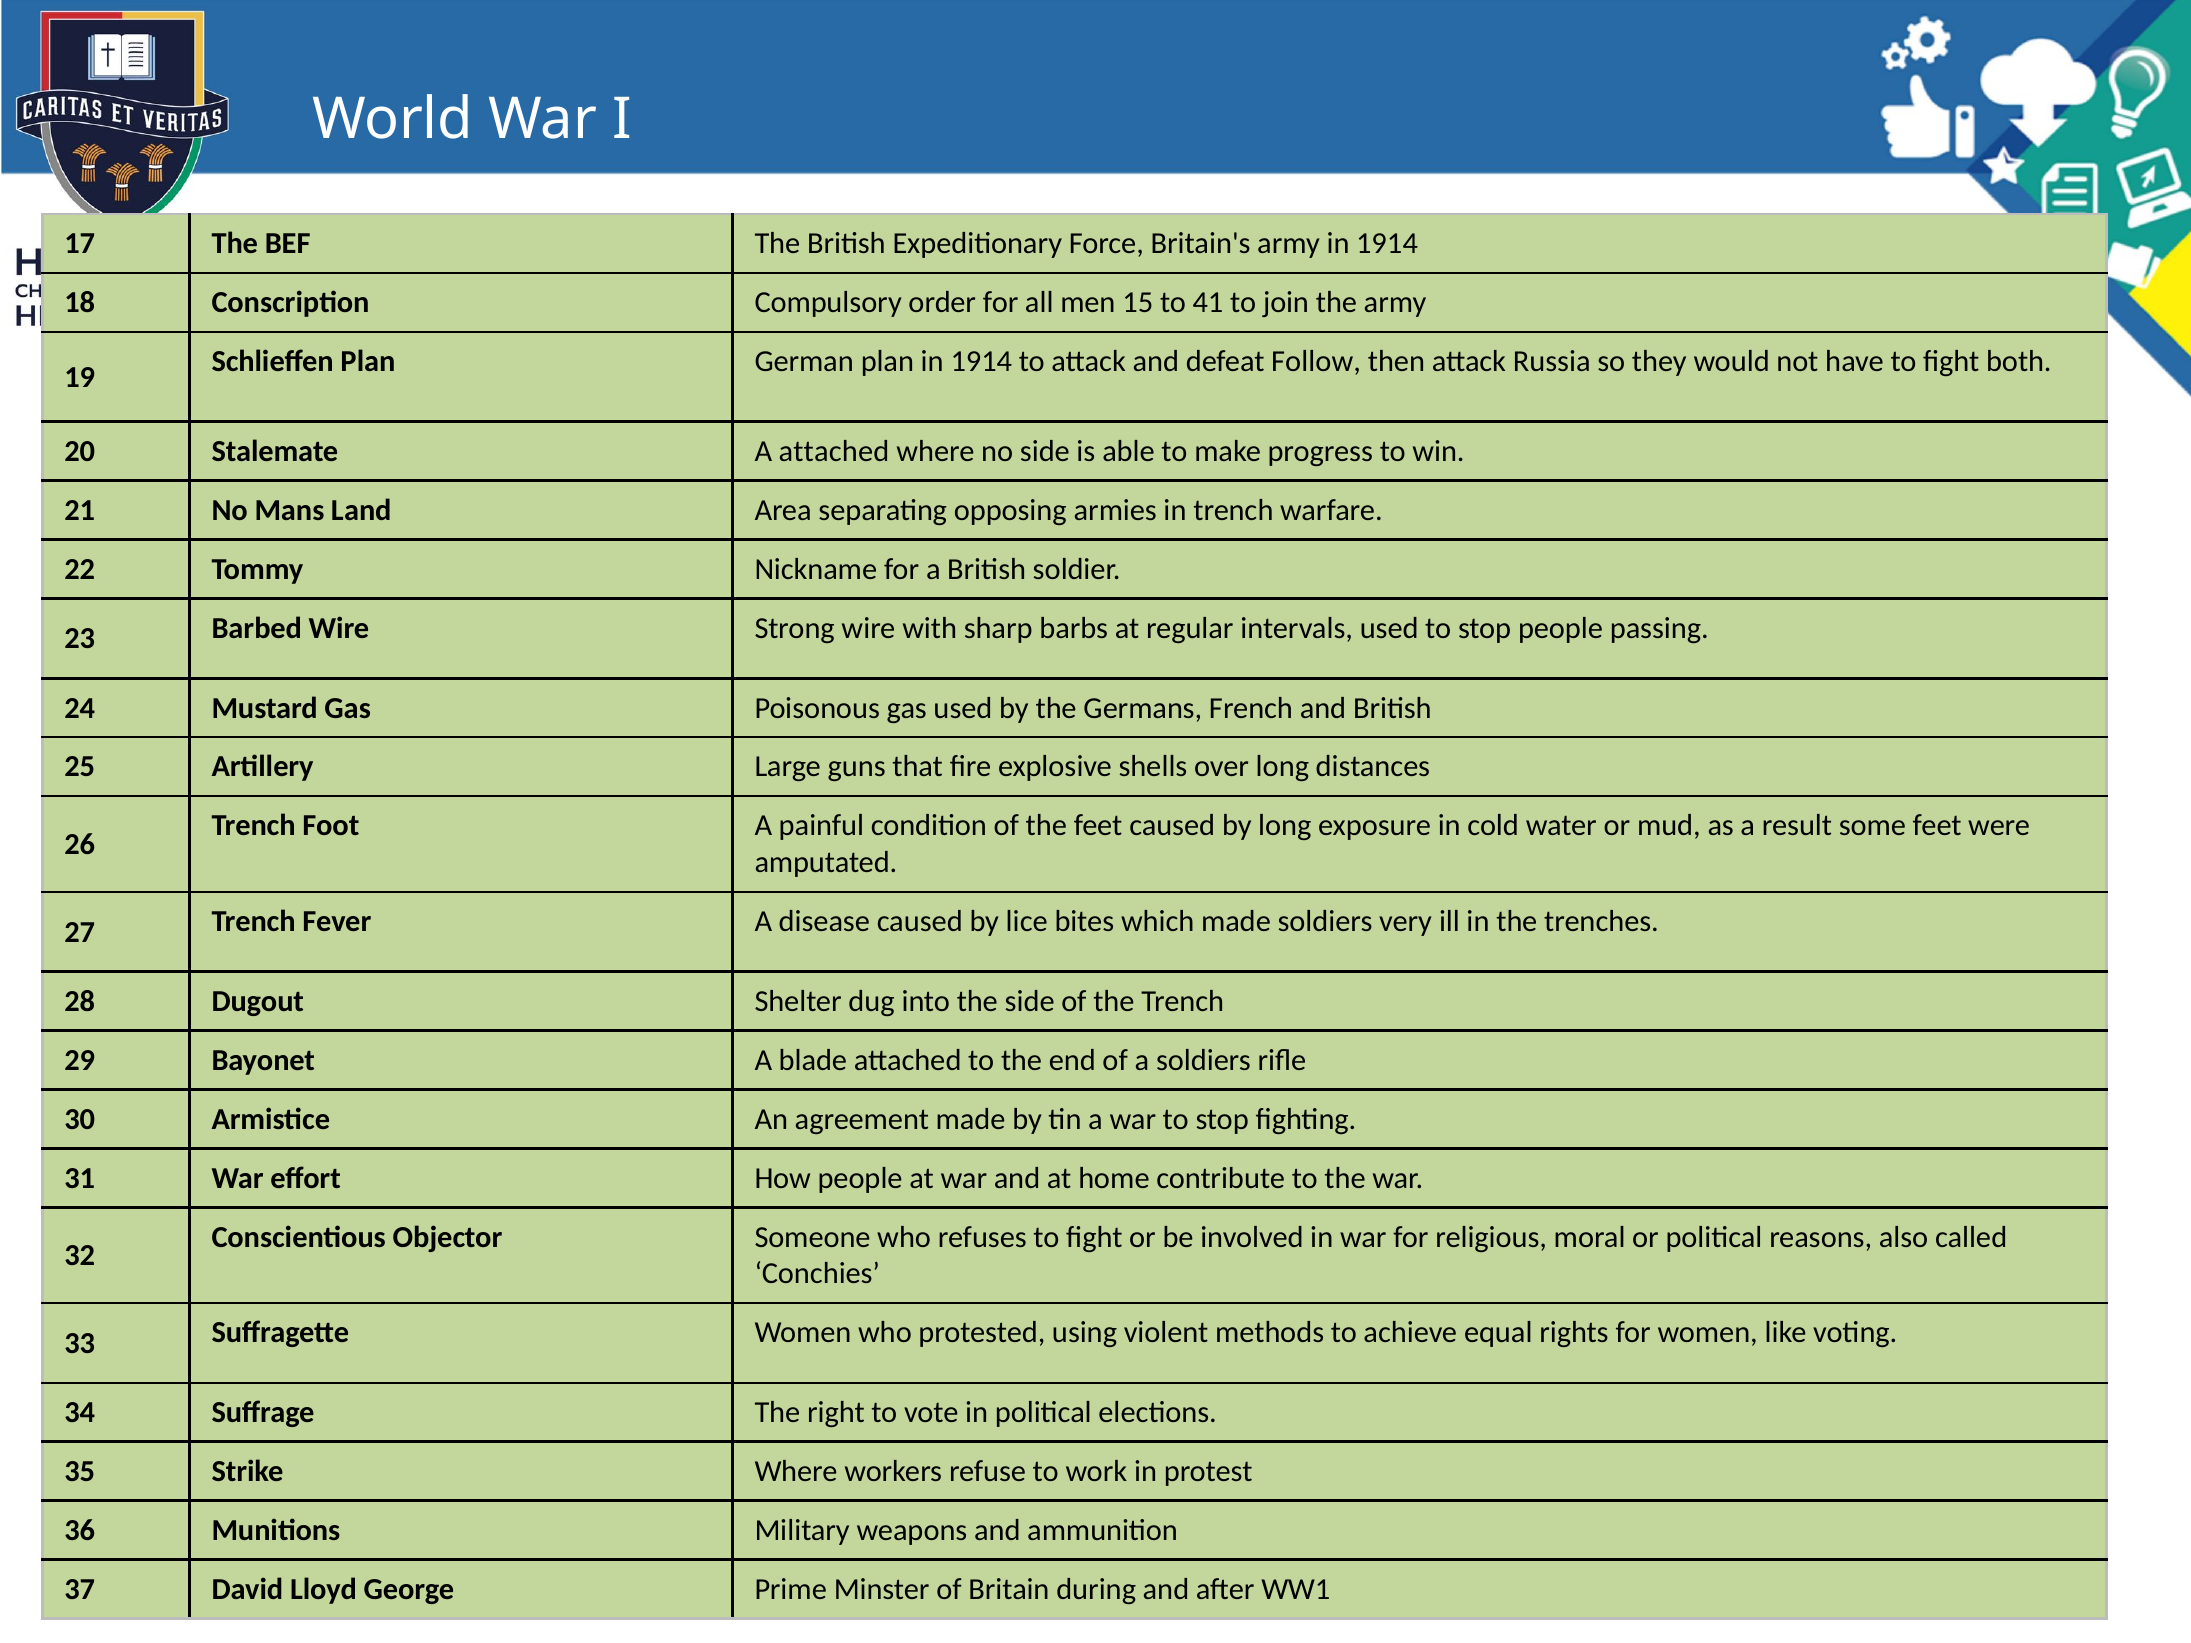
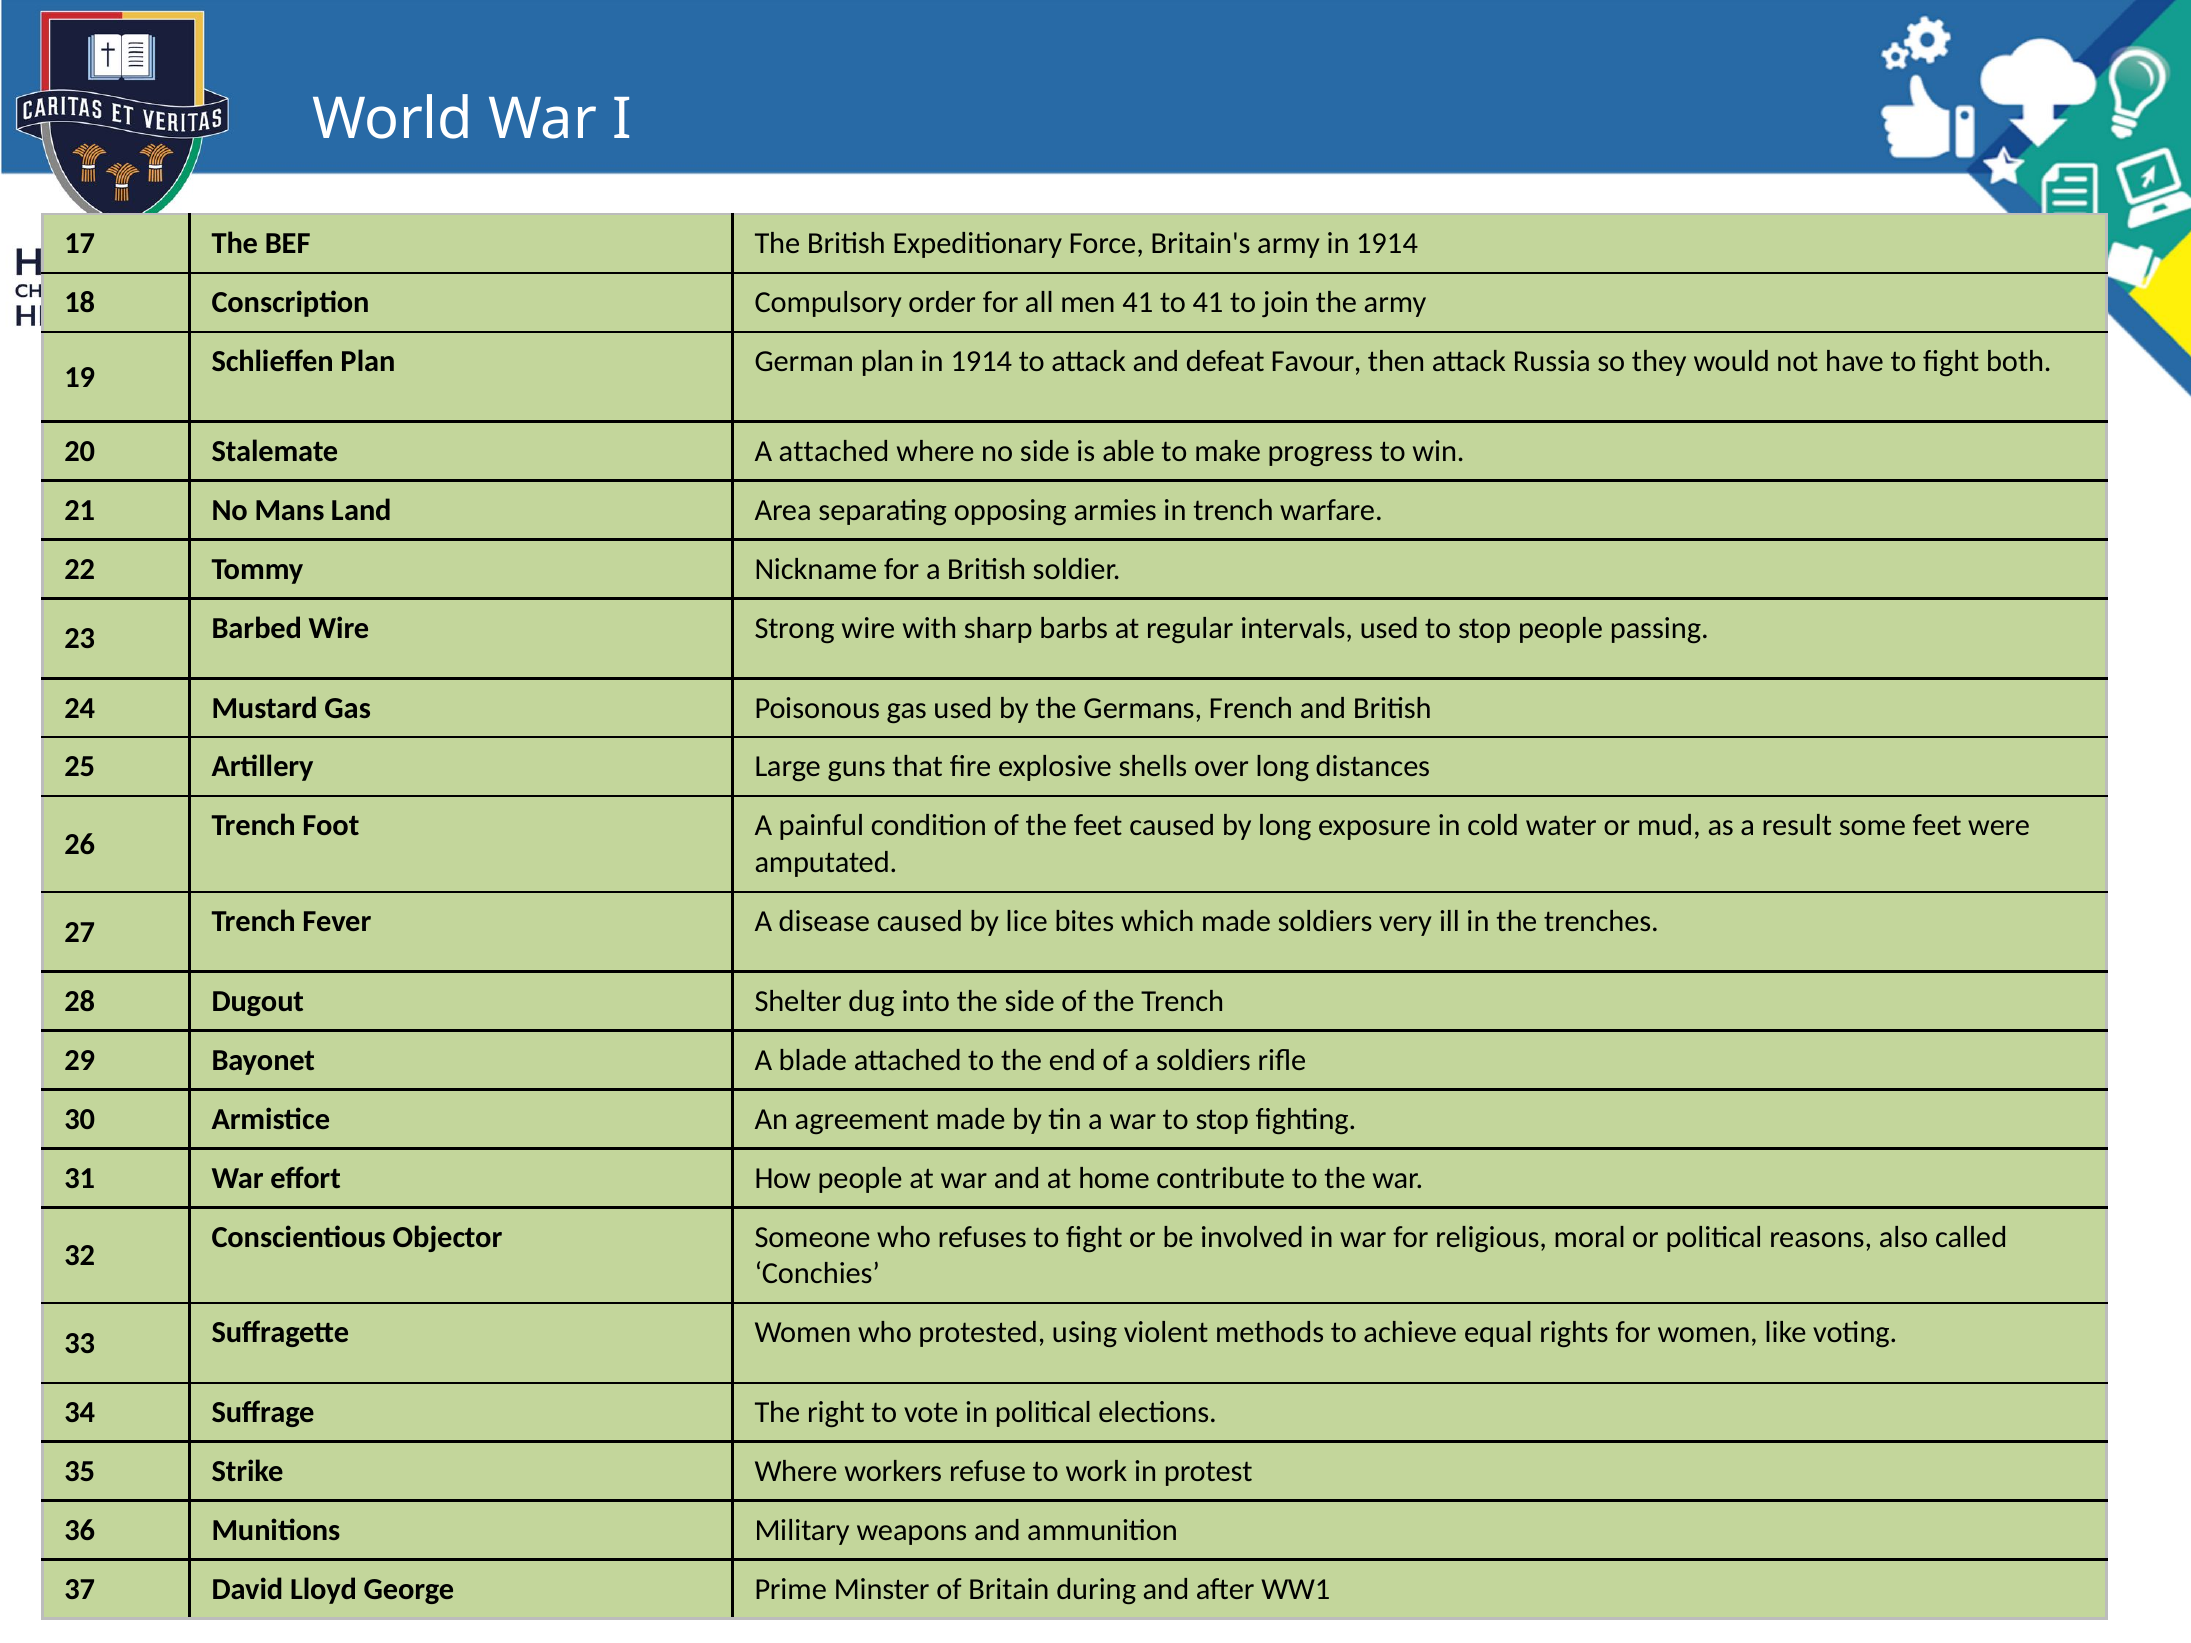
men 15: 15 -> 41
Follow: Follow -> Favour
